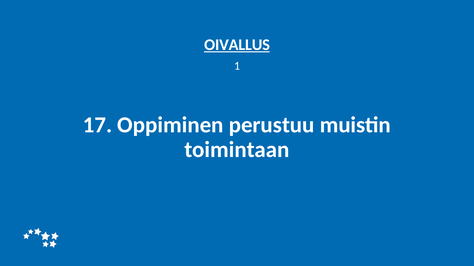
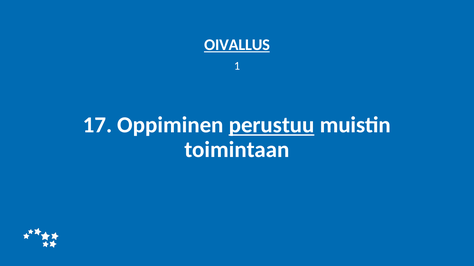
perustuu underline: none -> present
